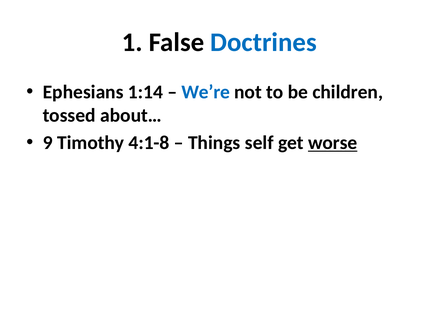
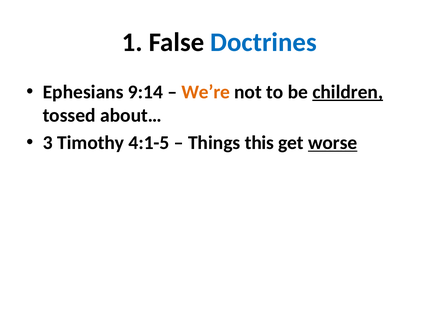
1:14: 1:14 -> 9:14
We’re colour: blue -> orange
children underline: none -> present
9: 9 -> 3
4:1-8: 4:1-8 -> 4:1-5
self: self -> this
